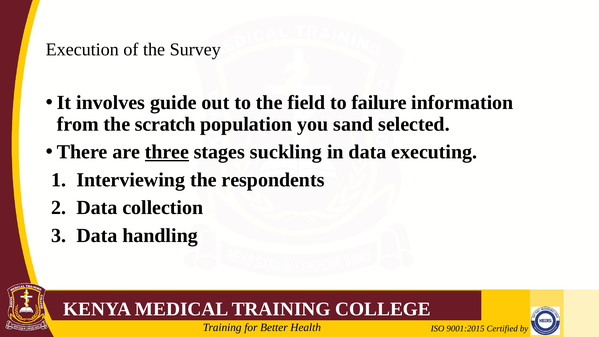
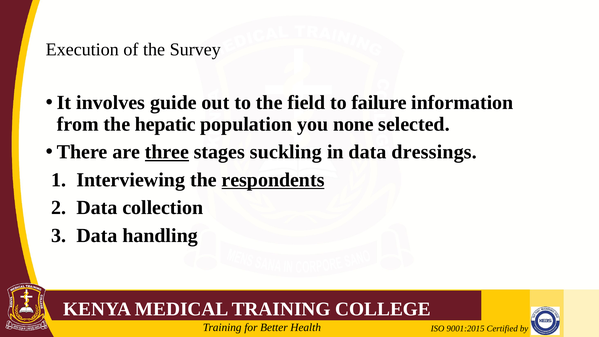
scratch: scratch -> hepatic
sand: sand -> none
executing: executing -> dressings
respondents underline: none -> present
